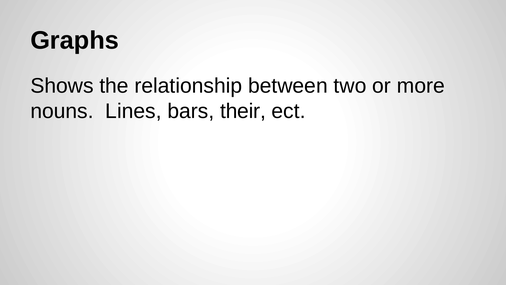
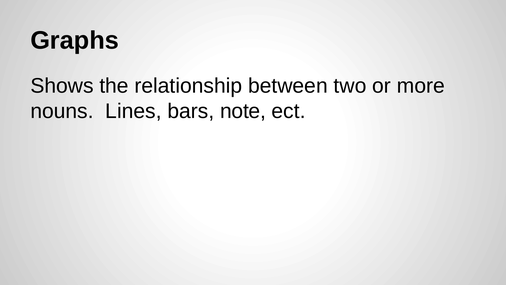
their: their -> note
